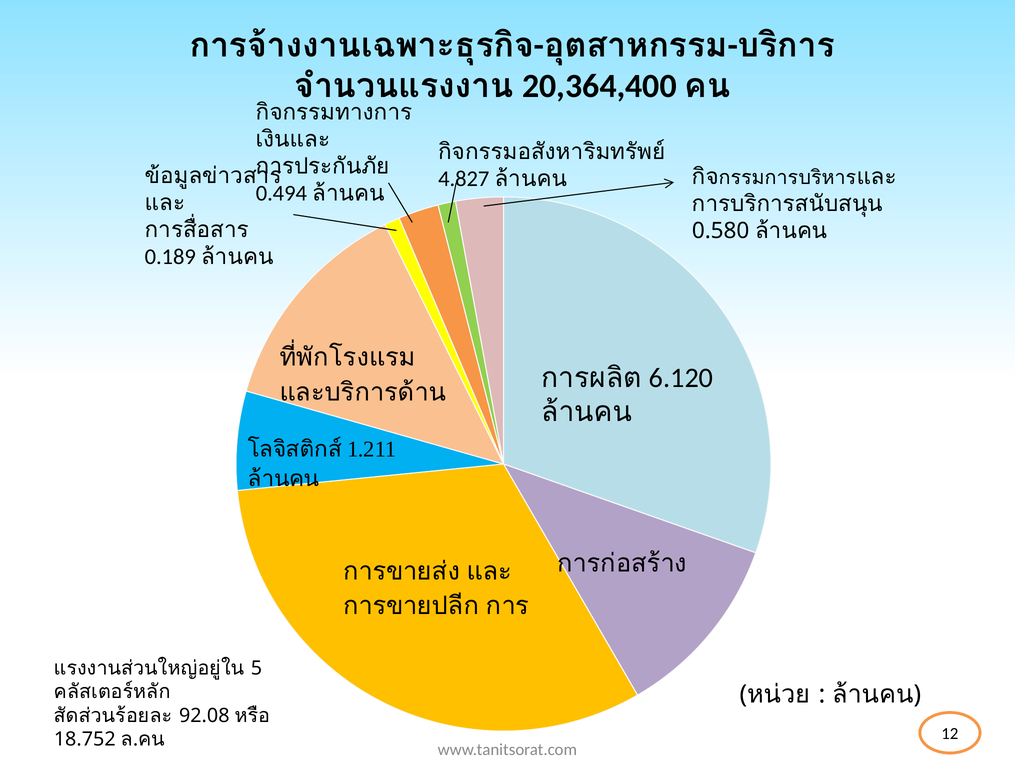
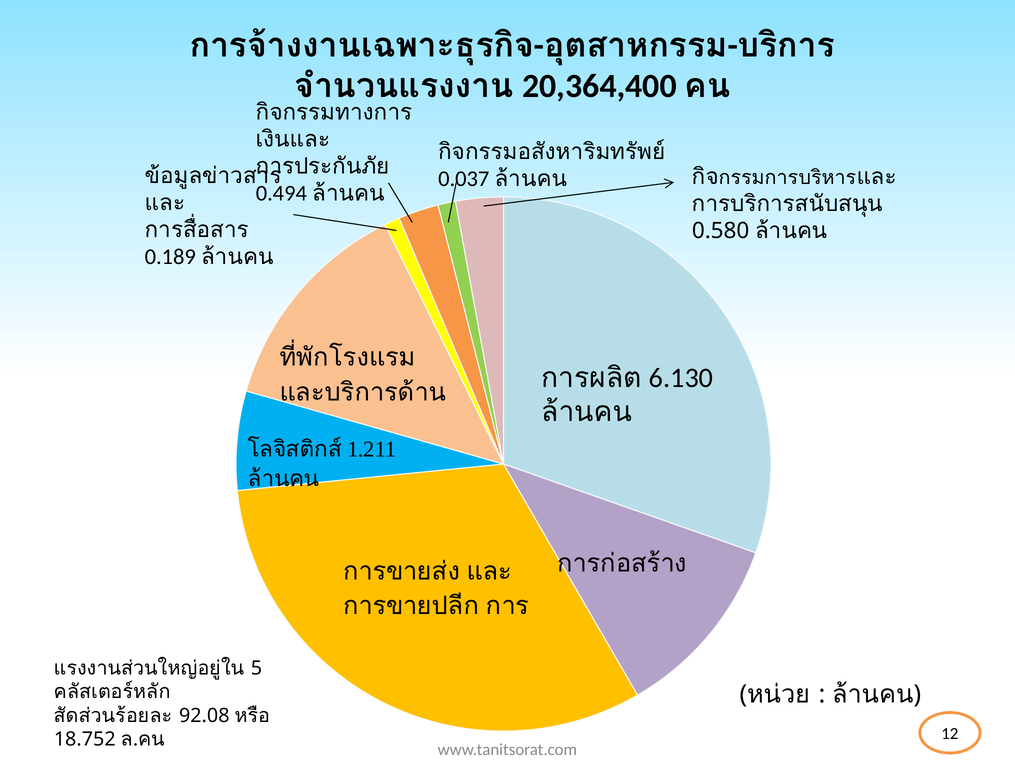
4.827: 4.827 -> 0.037
6.120: 6.120 -> 6.130
